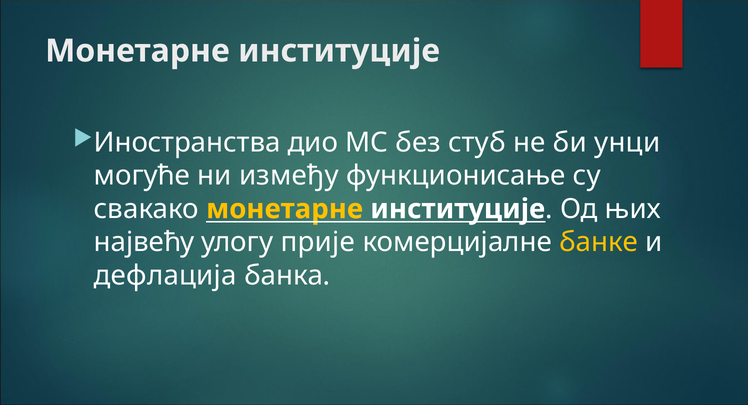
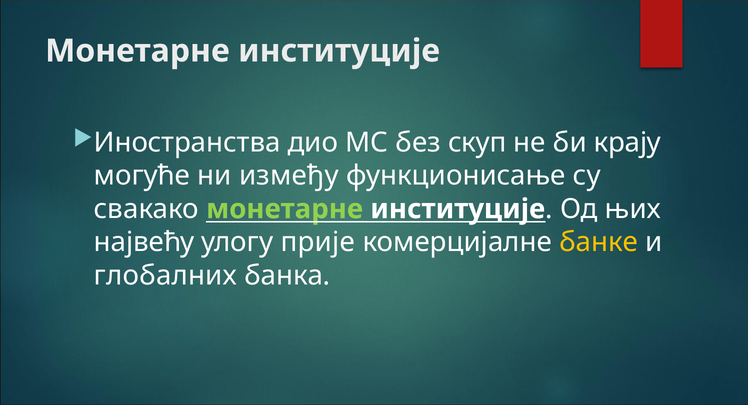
стуб: стуб -> скуп
унци: унци -> крају
монетарне at (285, 209) colour: yellow -> light green
дефлација: дефлација -> глобалних
